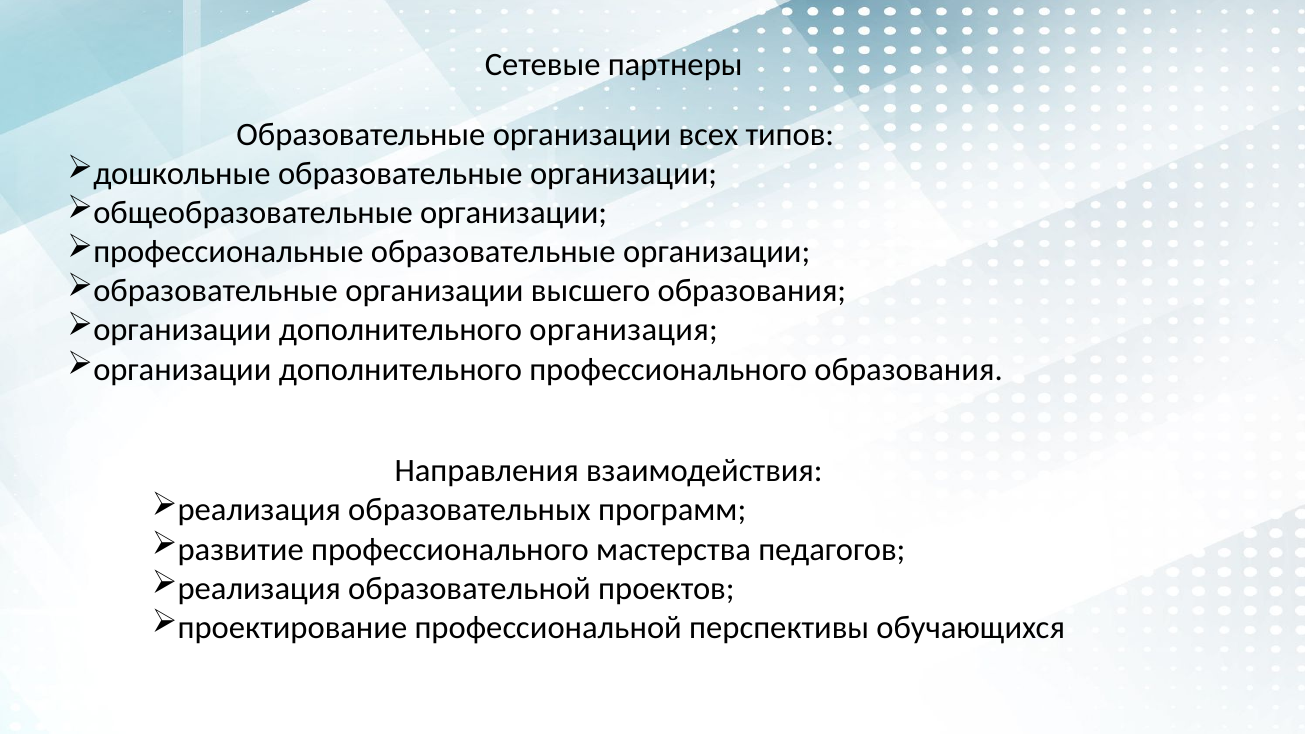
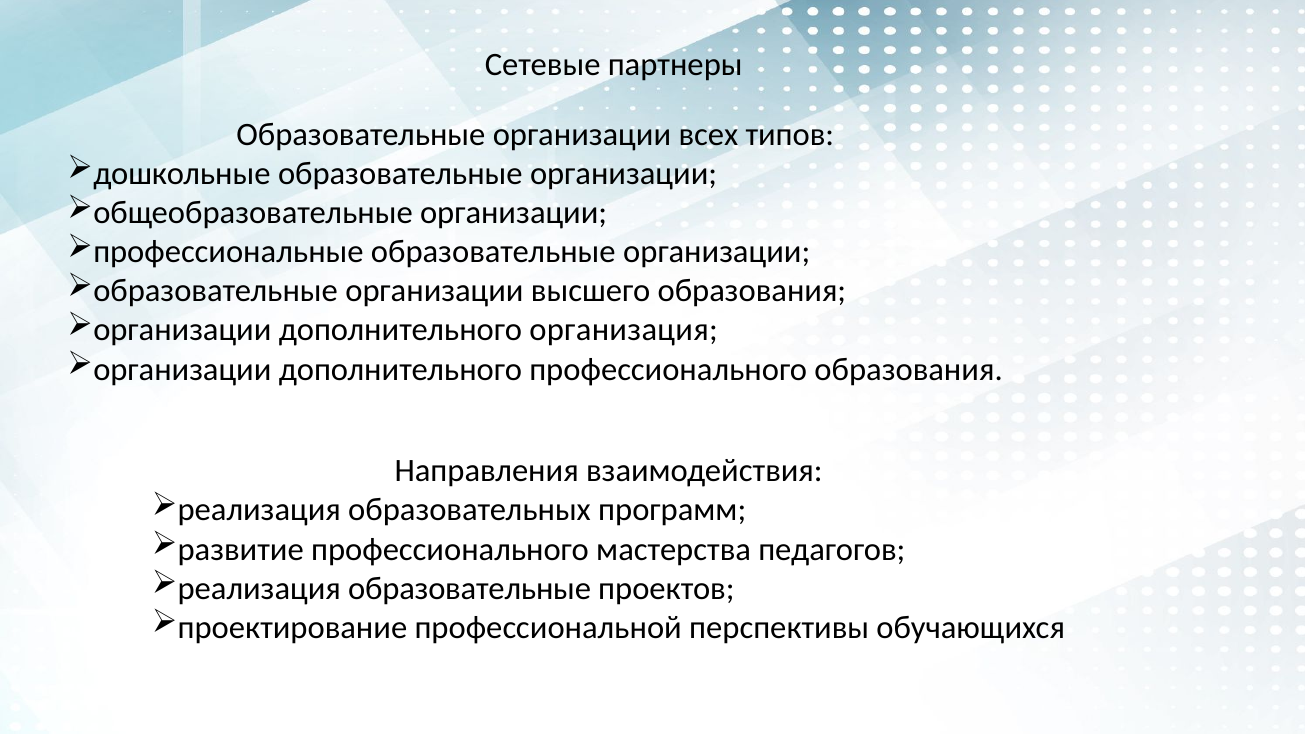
реализация образовательной: образовательной -> образовательные
